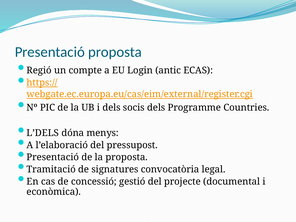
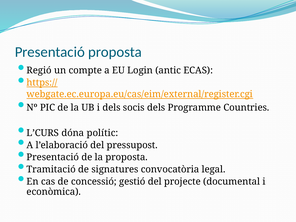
L’DELS: L’DELS -> L’CURS
menys: menys -> polític
